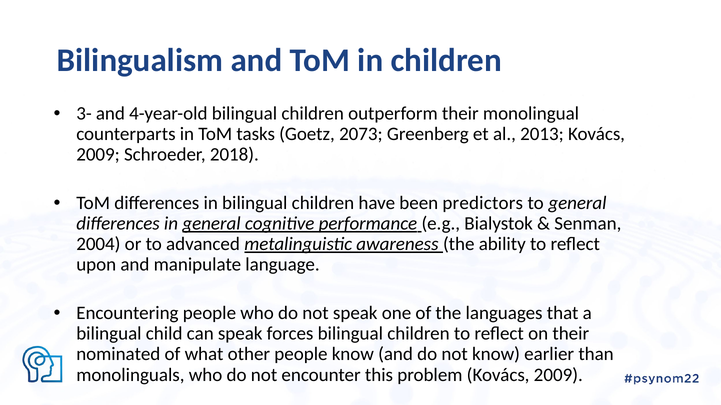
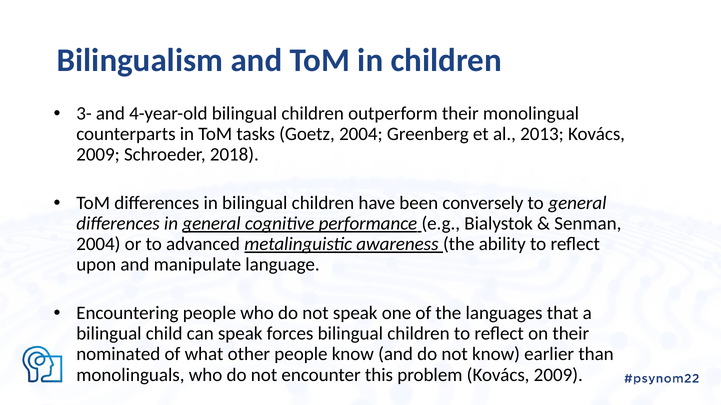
Goetz 2073: 2073 -> 2004
predictors: predictors -> conversely
